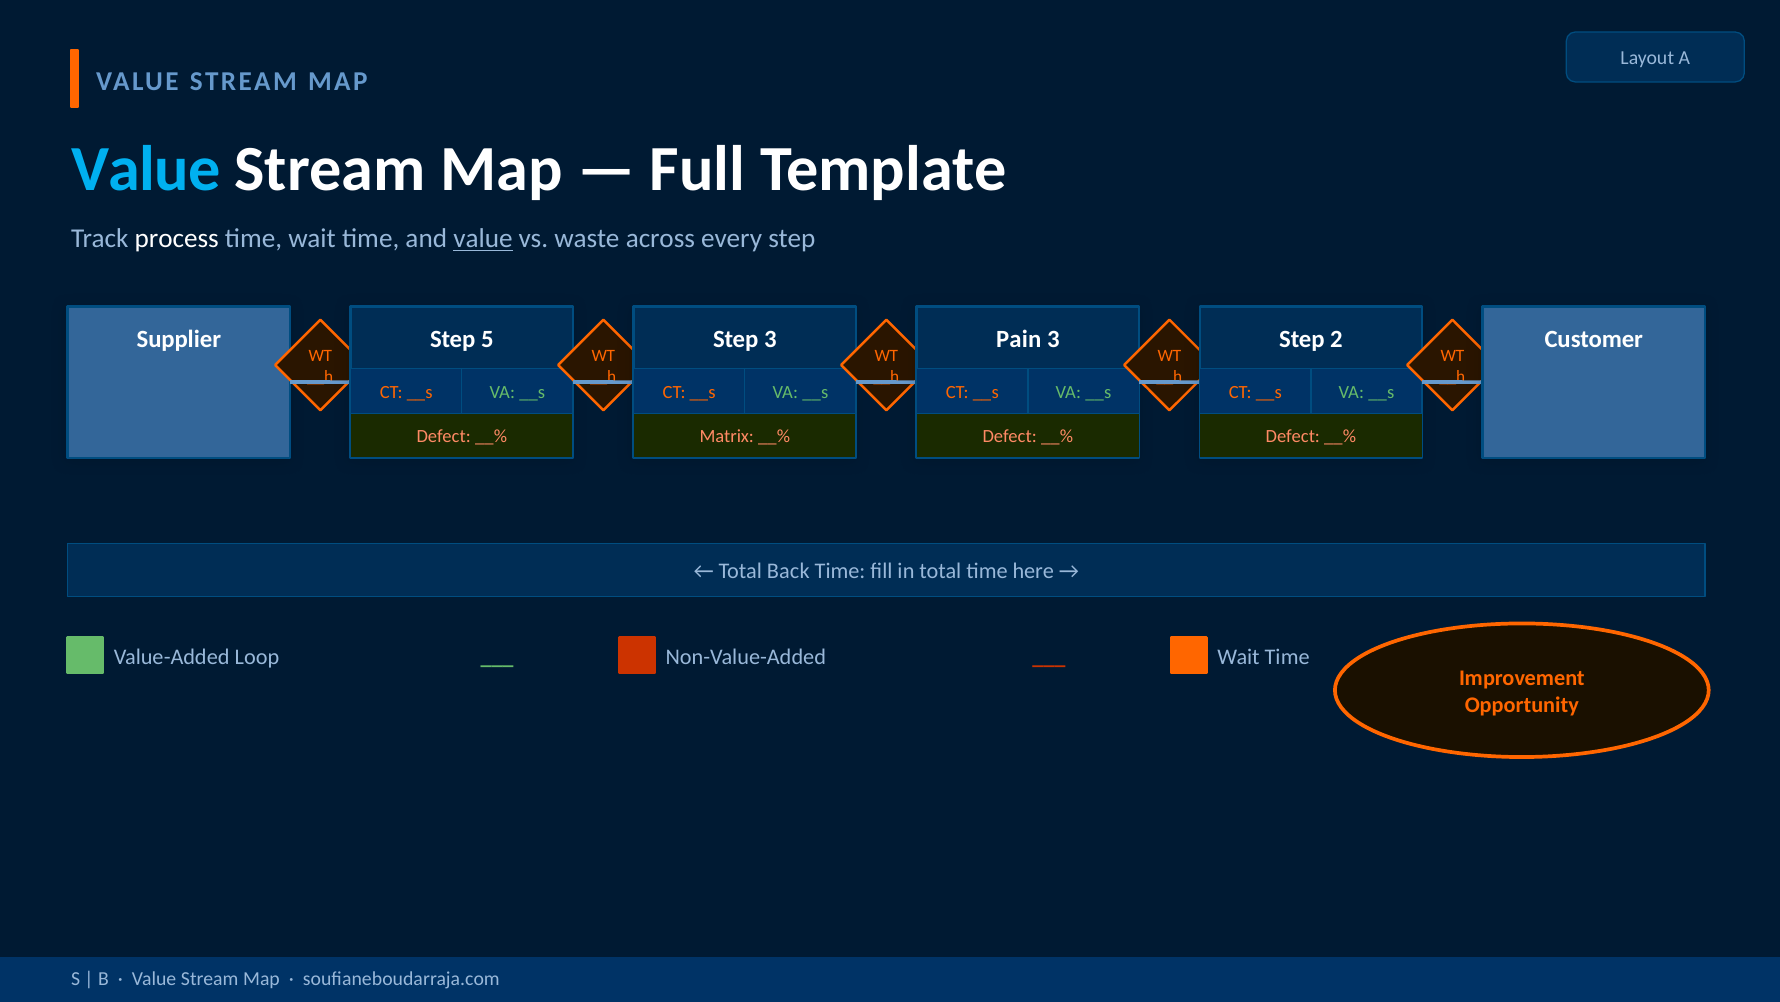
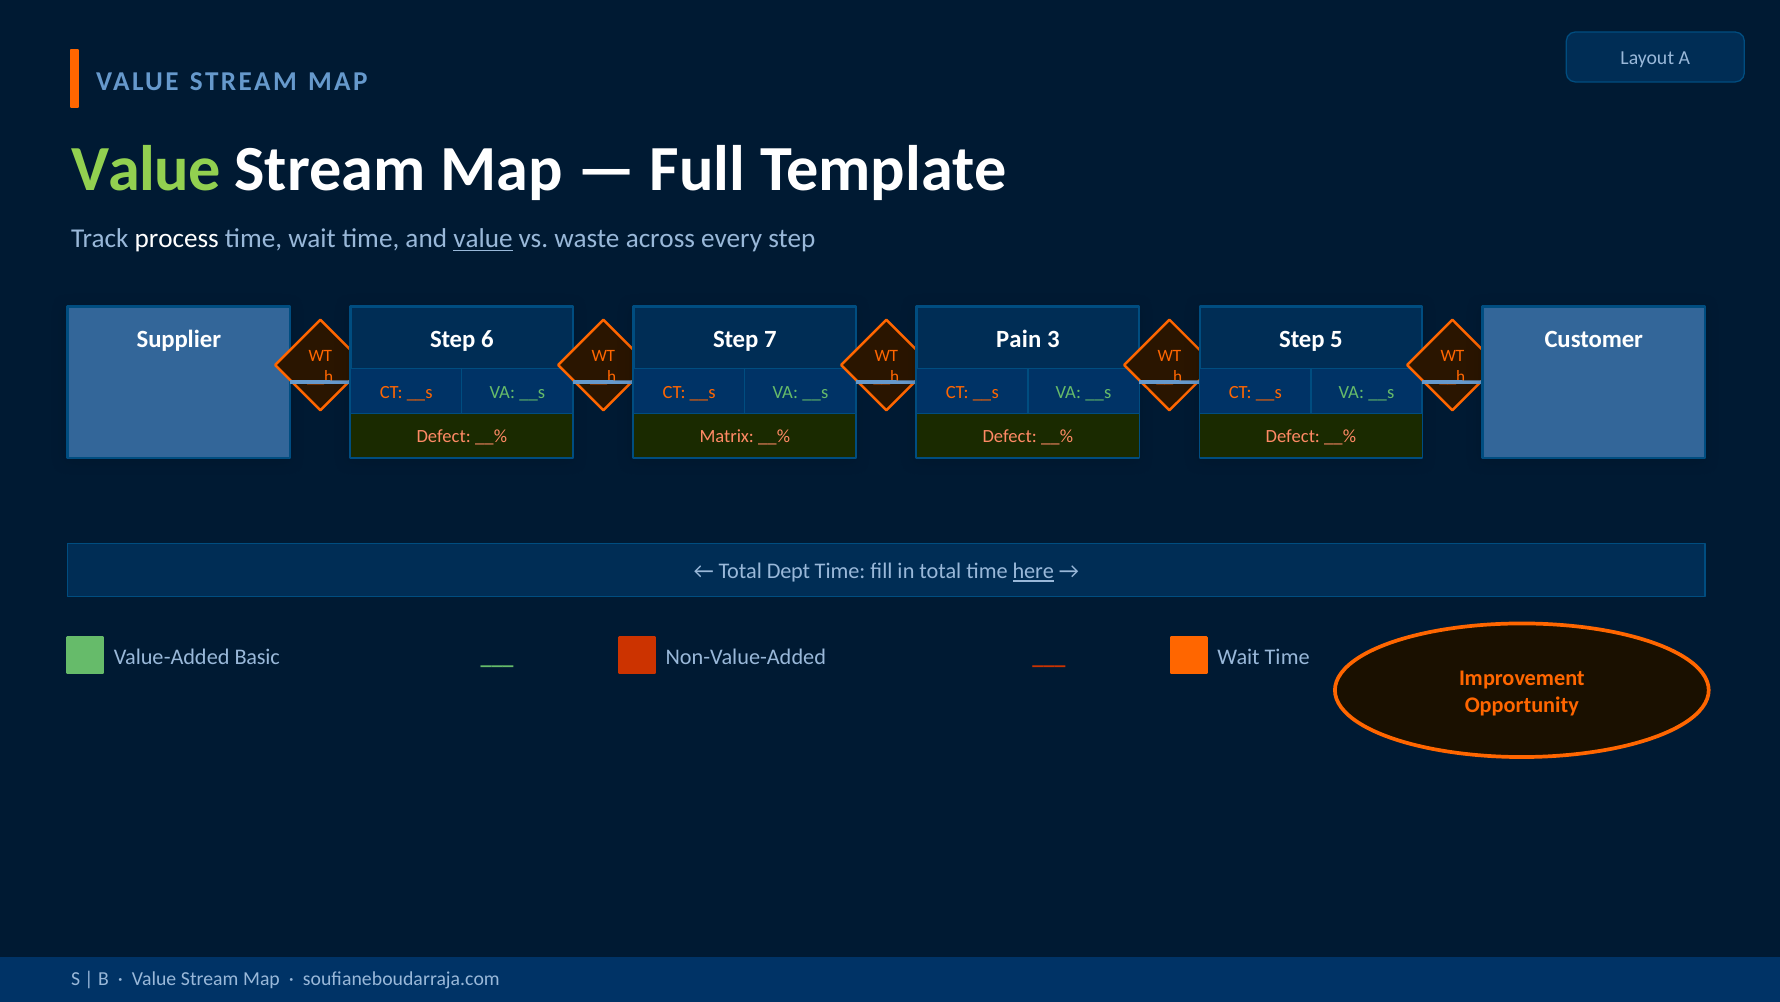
Value at (146, 169) colour: light blue -> light green
5: 5 -> 6
Step 3: 3 -> 7
2: 2 -> 5
Back: Back -> Dept
here underline: none -> present
Loop: Loop -> Basic
